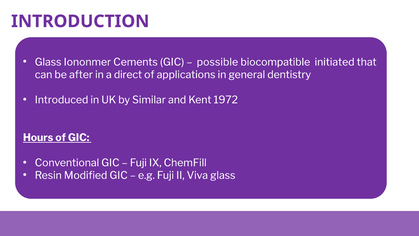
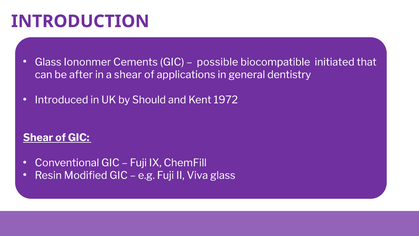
a direct: direct -> shear
Similar: Similar -> Should
Hours at (38, 137): Hours -> Shear
